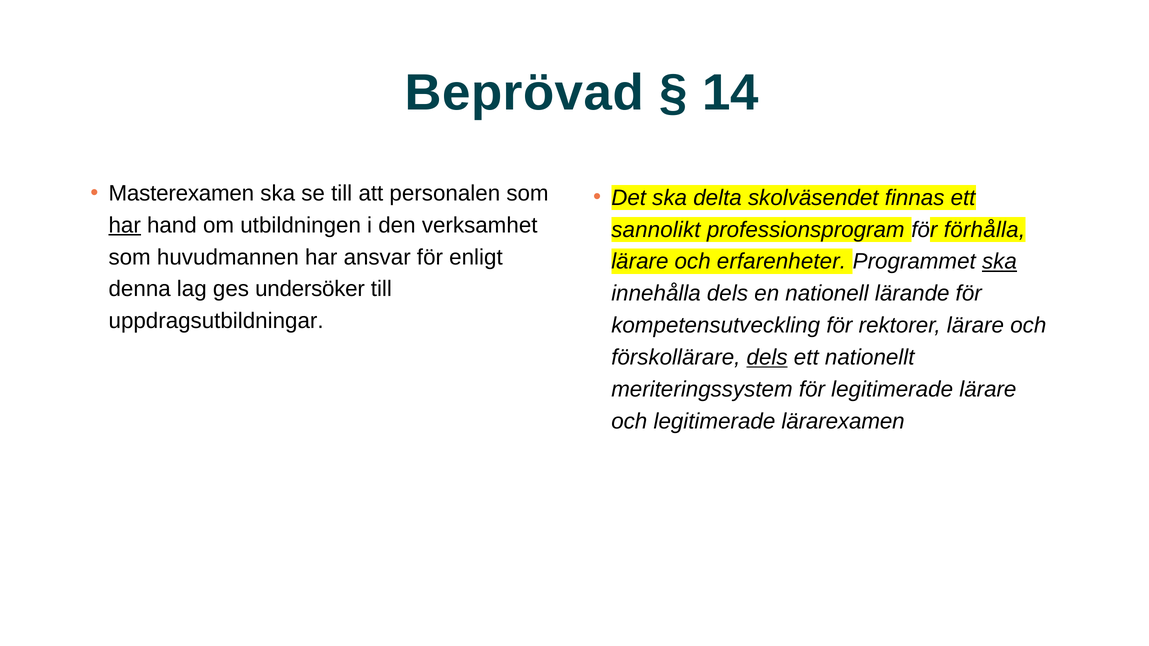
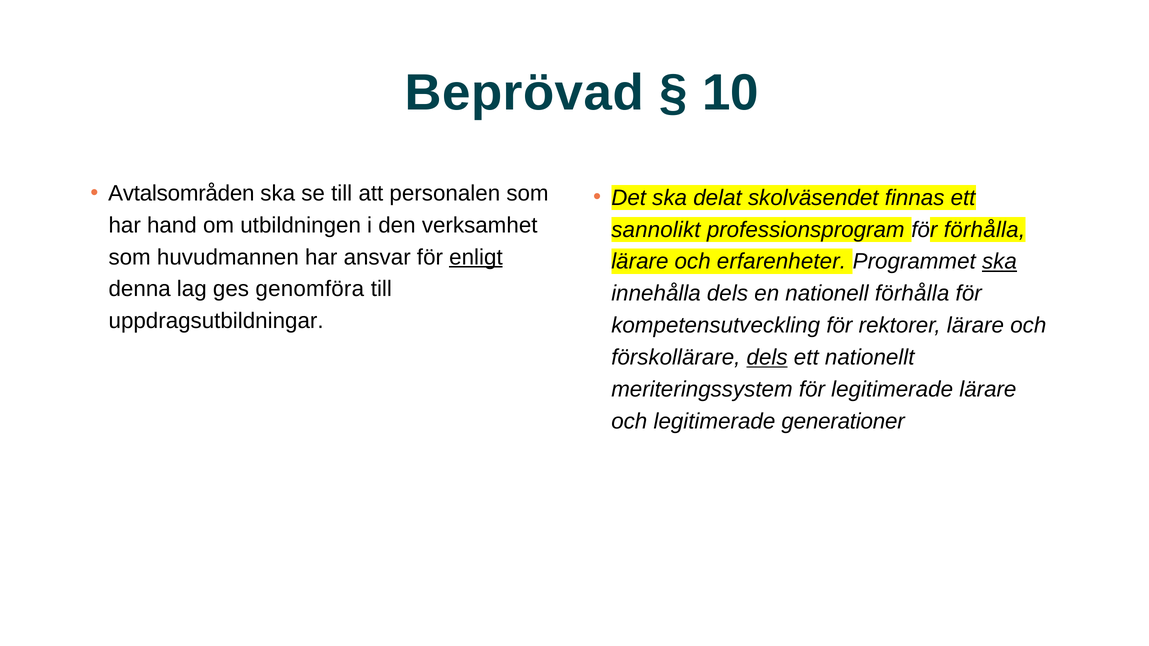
14: 14 -> 10
Masterexamen: Masterexamen -> Avtalsområden
delta: delta -> delat
har at (125, 225) underline: present -> none
enligt underline: none -> present
undersöker: undersöker -> genomföra
nationell lärande: lärande -> förhålla
lärarexamen: lärarexamen -> generationer
